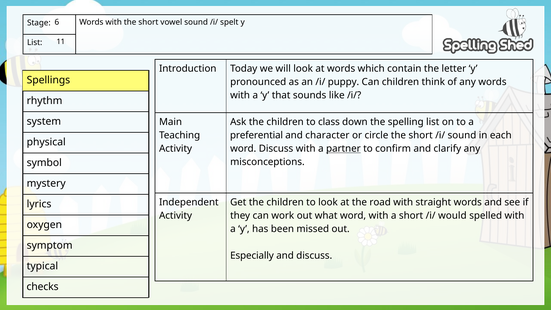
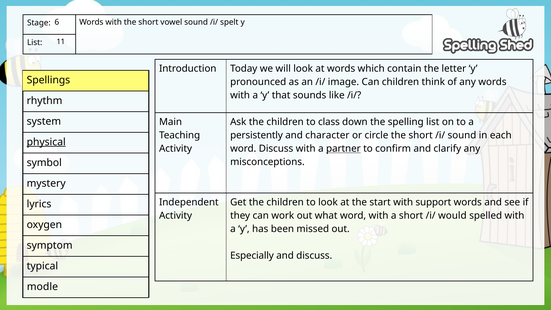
puppy: puppy -> image
preferential: preferential -> persistently
physical underline: none -> present
road: road -> start
straight: straight -> support
checks: checks -> modle
